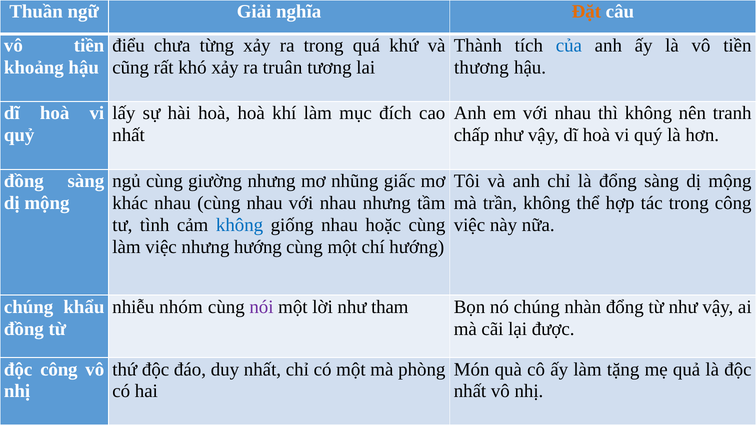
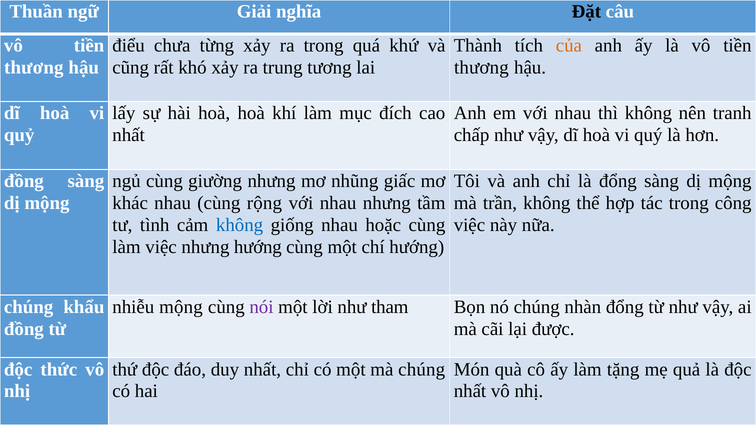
Đặt colour: orange -> black
của colour: blue -> orange
khoảng at (34, 68): khoảng -> thương
truân: truân -> trung
cùng nhau: nhau -> rộng
nhiễu nhóm: nhóm -> mộng
độc công: công -> thức
mà phòng: phòng -> chúng
